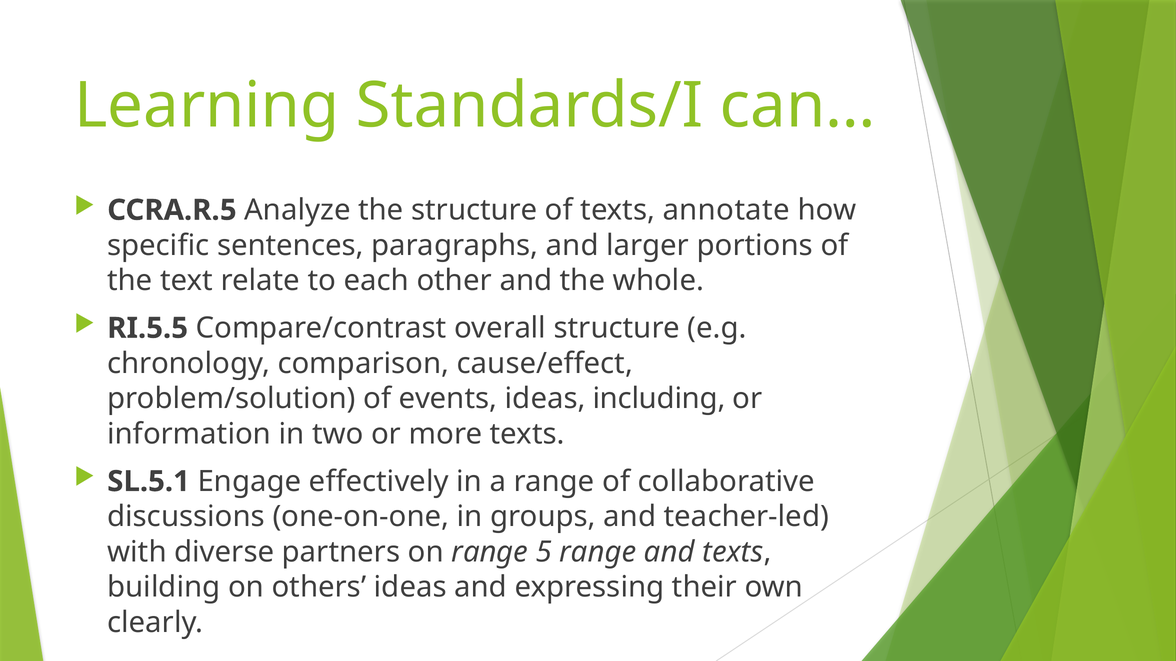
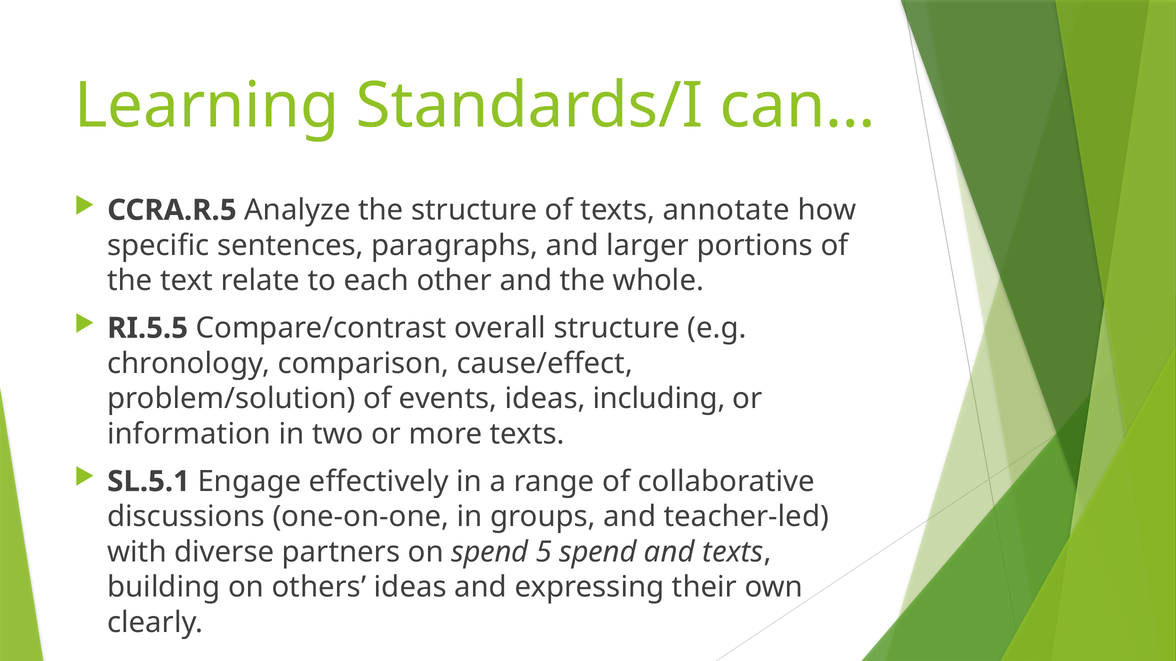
on range: range -> spend
5 range: range -> spend
